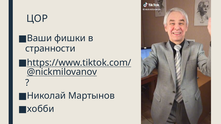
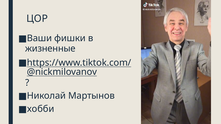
странности: странности -> жизненные
